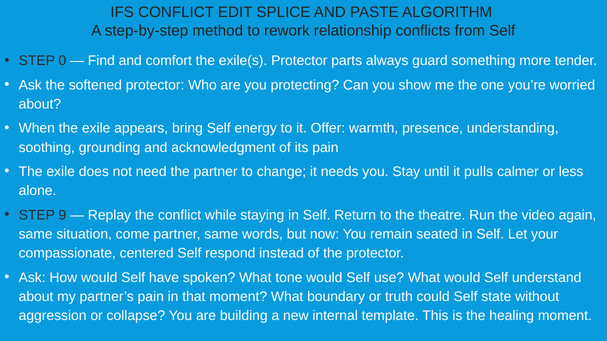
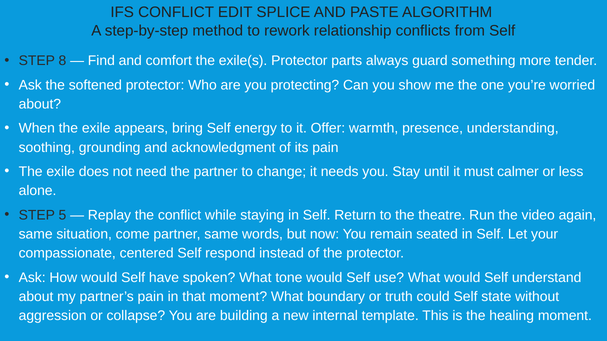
0: 0 -> 8
pulls: pulls -> must
9: 9 -> 5
